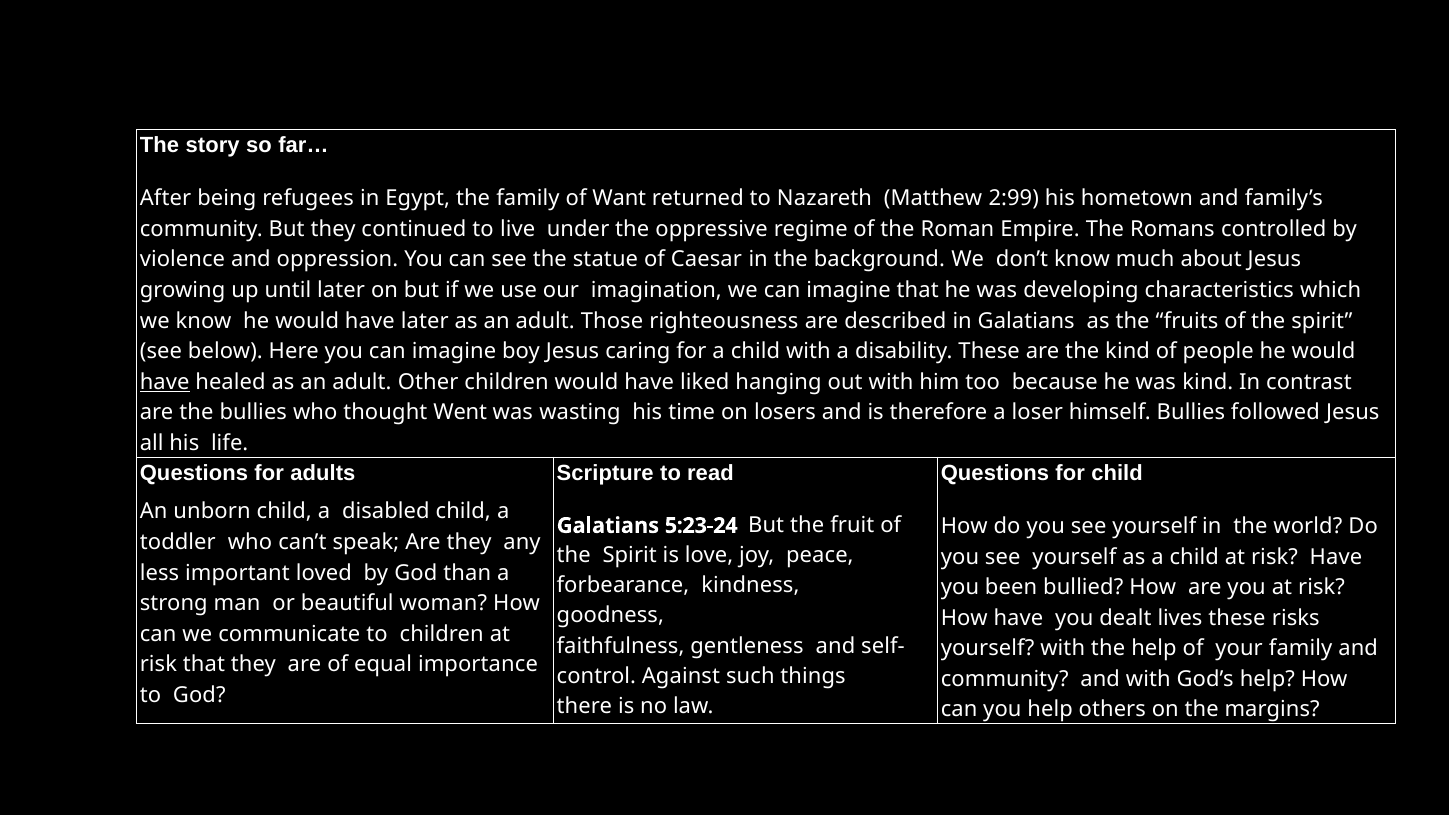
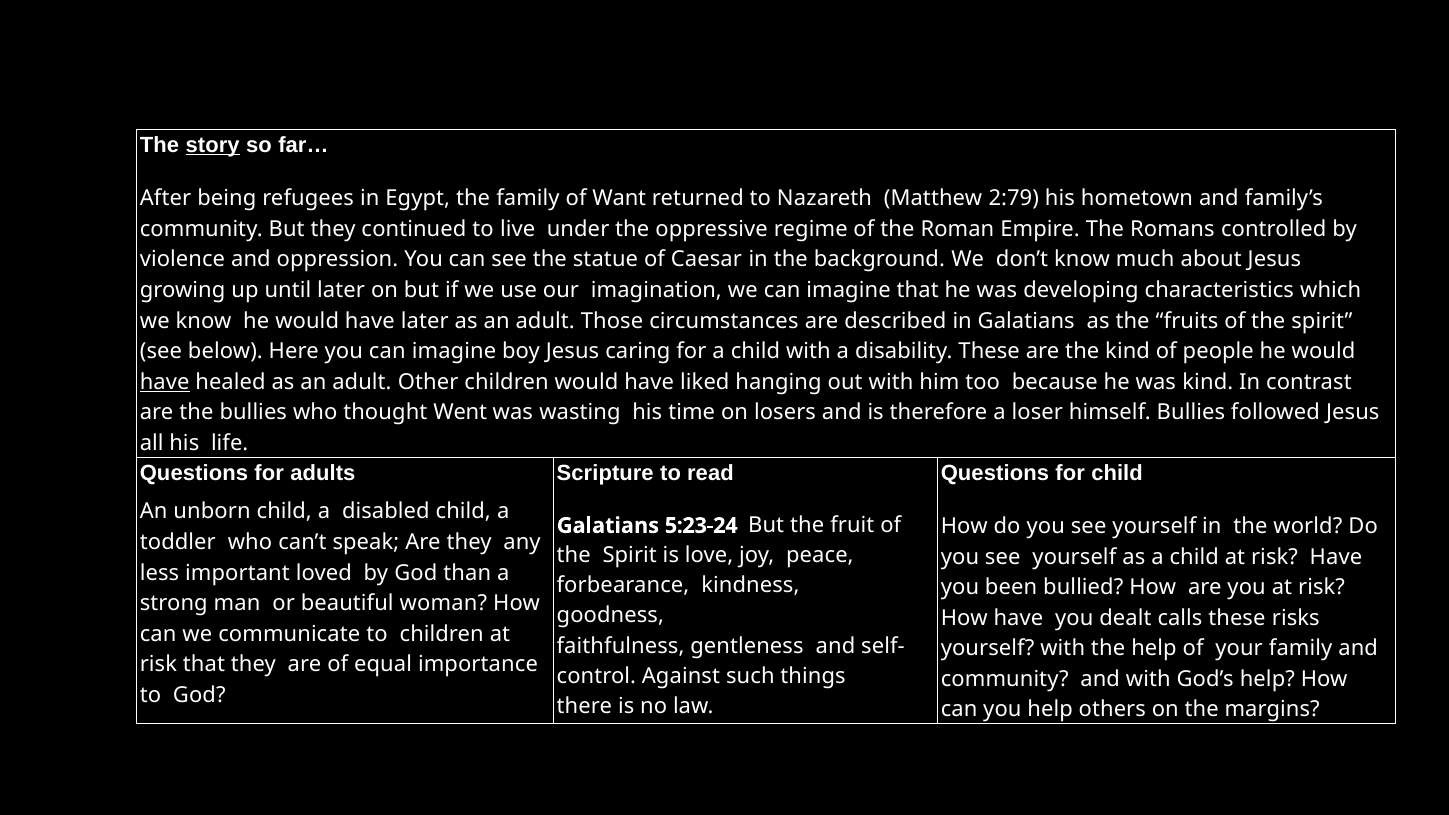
story underline: none -> present
2:99: 2:99 -> 2:79
righteousness: righteousness -> circumstances
lives: lives -> calls
